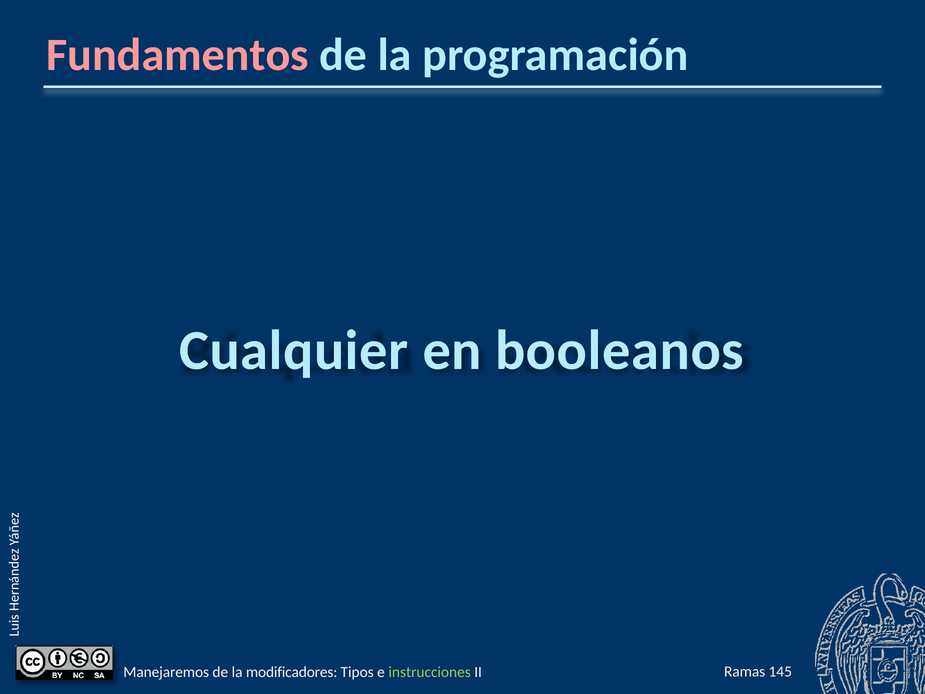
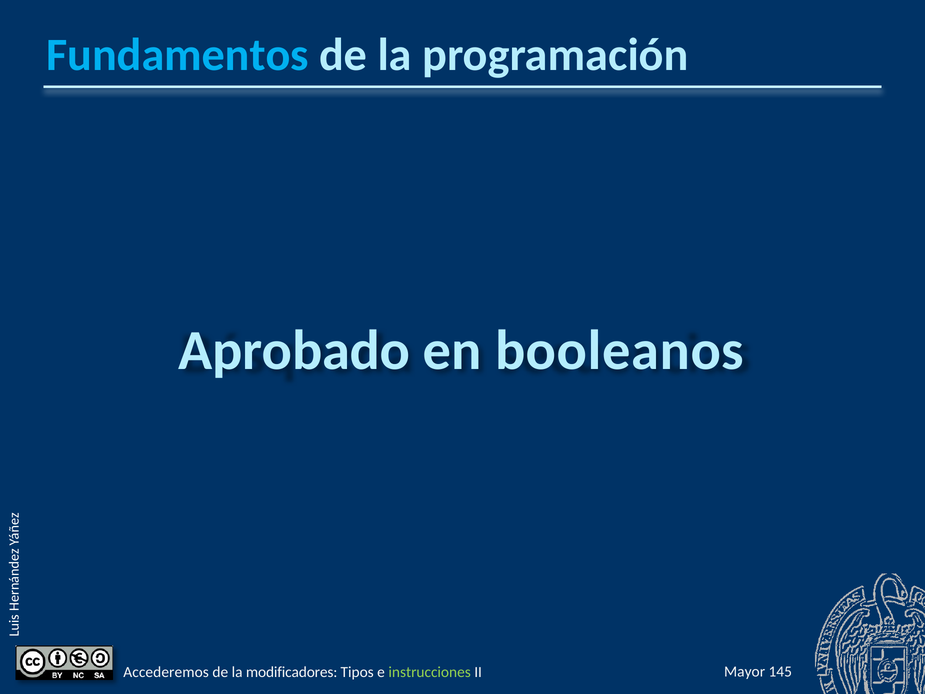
Fundamentos colour: pink -> light blue
Cualquier: Cualquier -> Aprobado
Ramas: Ramas -> Mayor
Manejaremos: Manejaremos -> Accederemos
